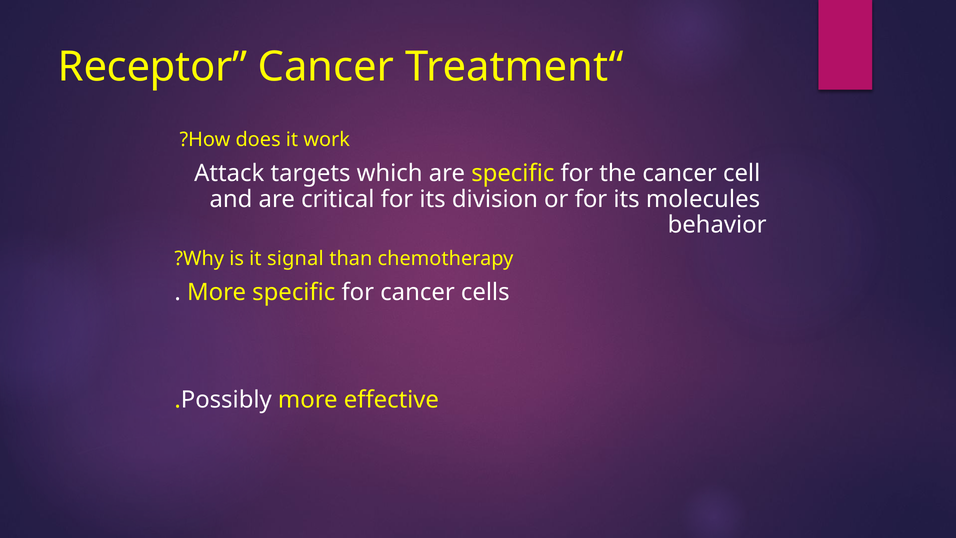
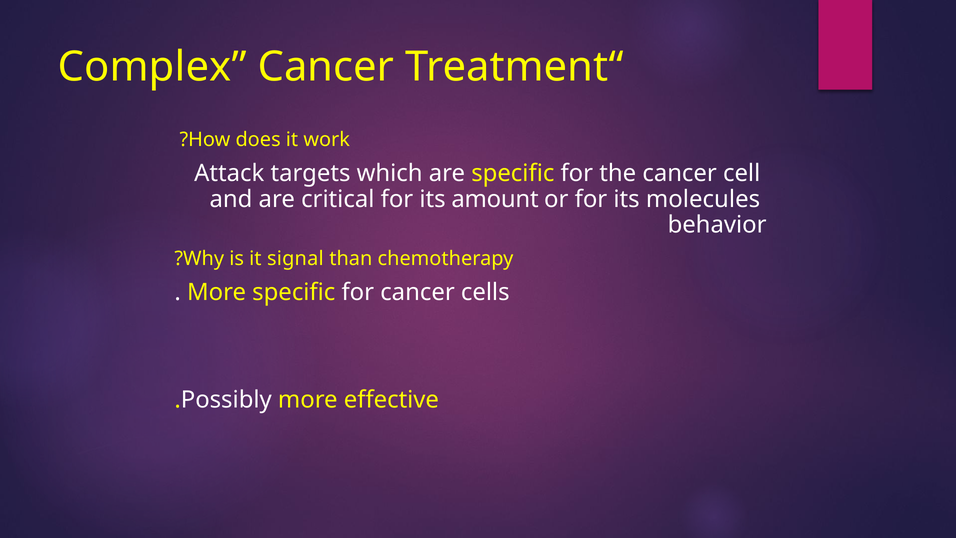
Receptor: Receptor -> Complex
division: division -> amount
